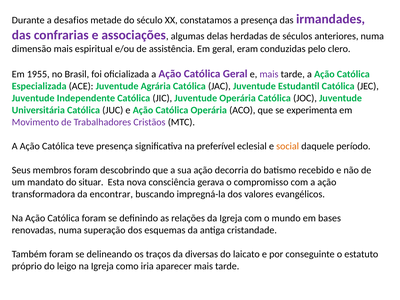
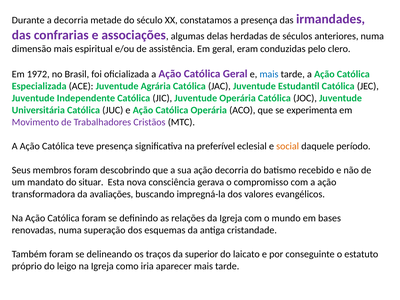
a desafios: desafios -> decorria
1955: 1955 -> 1972
mais at (269, 74) colour: purple -> blue
encontrar: encontrar -> avaliações
diversas: diversas -> superior
